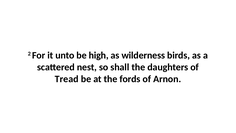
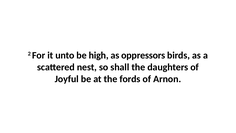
wilderness: wilderness -> oppressors
Tread: Tread -> Joyful
